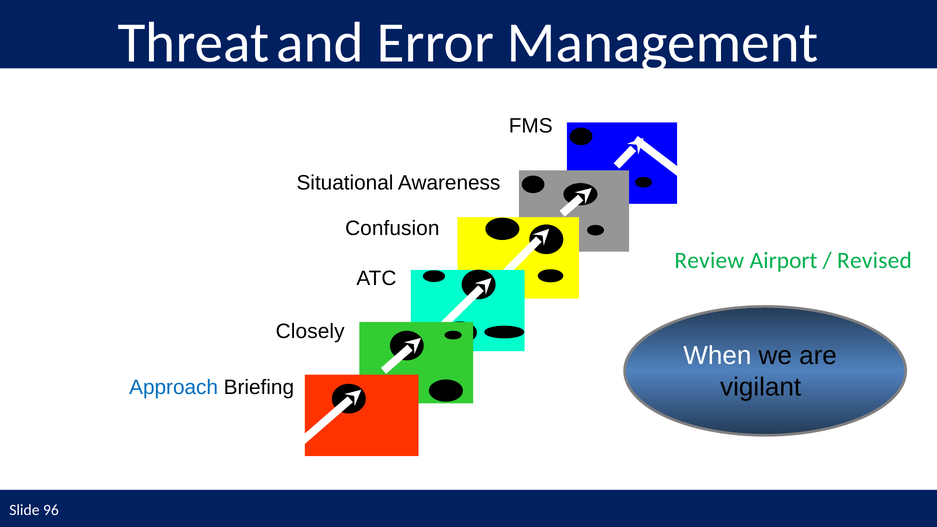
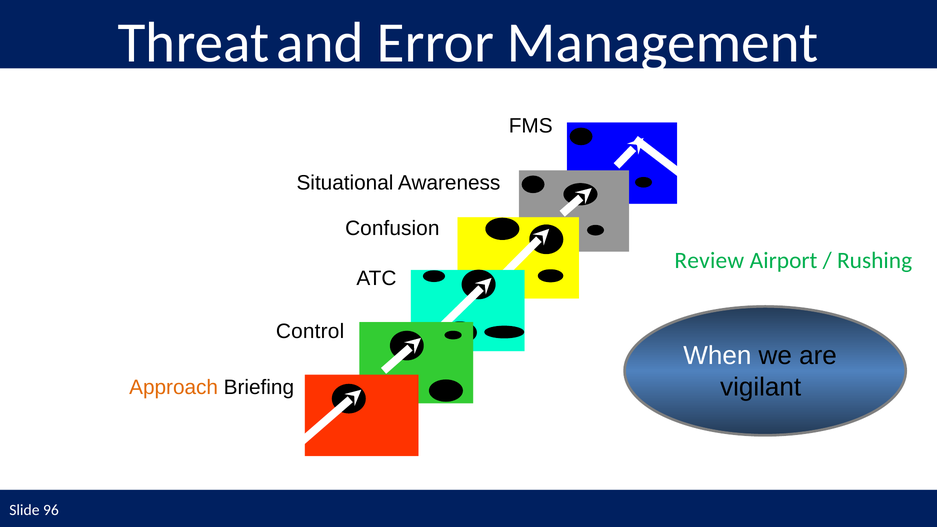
Revised: Revised -> Rushing
Closely: Closely -> Control
Approach colour: blue -> orange
